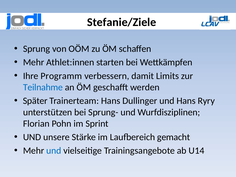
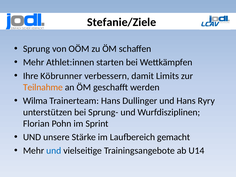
Programm: Programm -> Köbrunner
Teilnahme colour: blue -> orange
Später: Später -> Wilma
